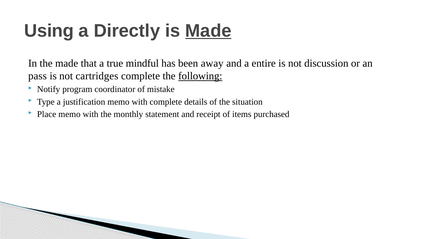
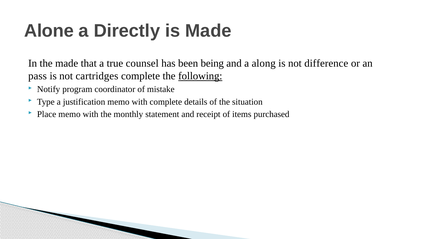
Using: Using -> Alone
Made at (208, 31) underline: present -> none
mindful: mindful -> counsel
away: away -> being
entire: entire -> along
discussion: discussion -> difference
